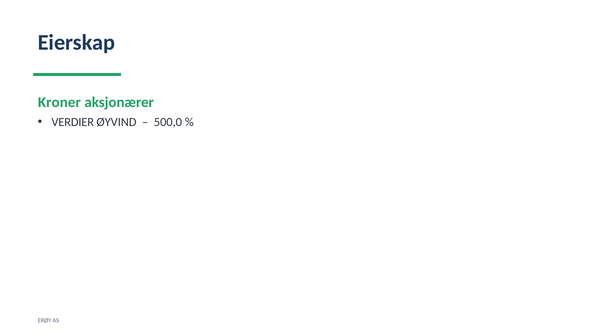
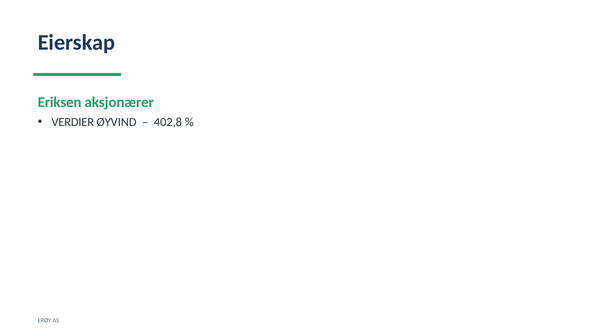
Kroner: Kroner -> Eriksen
500,0: 500,0 -> 402,8
